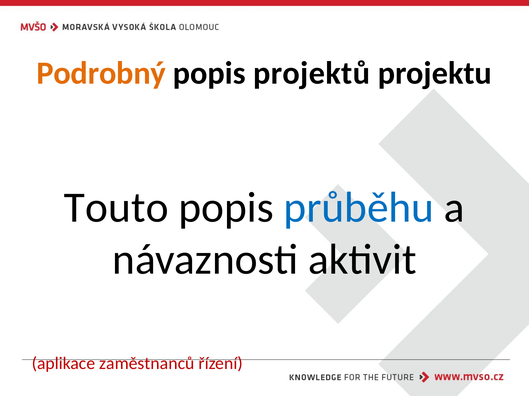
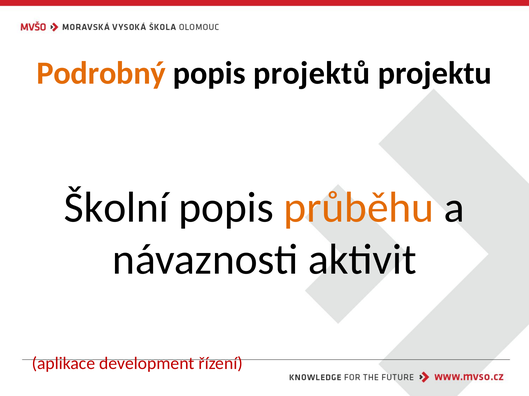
Touto: Touto -> Školní
průběhu colour: blue -> orange
zaměstnanců: zaměstnanců -> development
